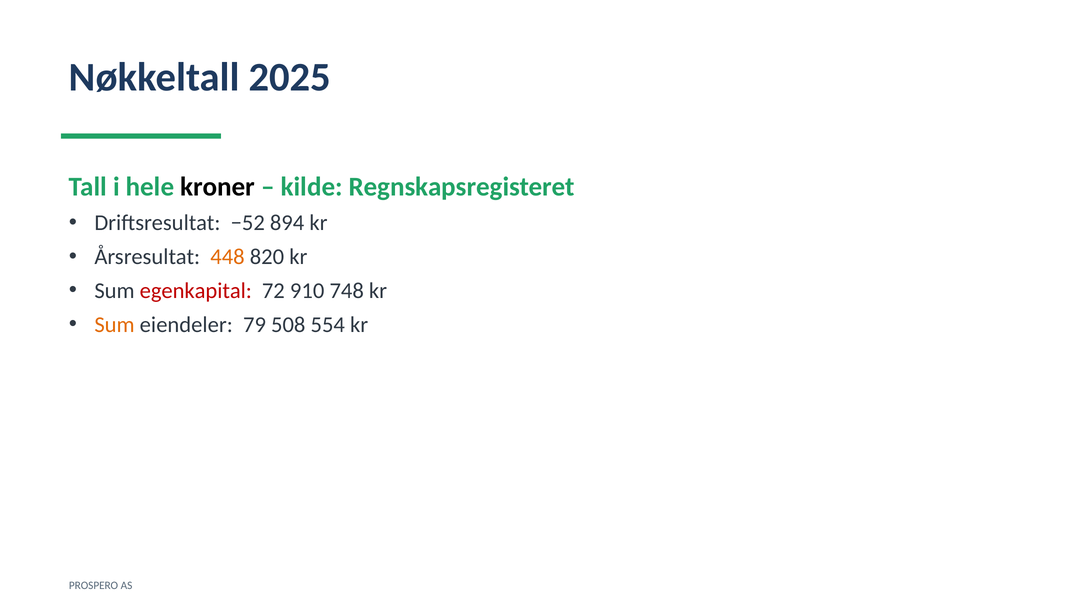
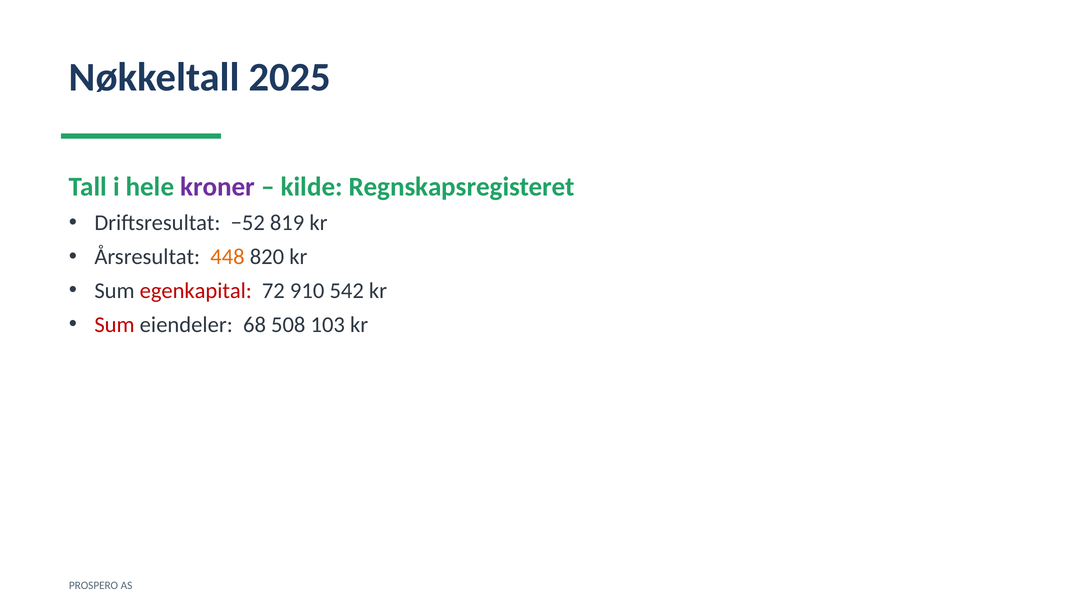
kroner colour: black -> purple
894: 894 -> 819
748: 748 -> 542
Sum at (115, 325) colour: orange -> red
79: 79 -> 68
554: 554 -> 103
